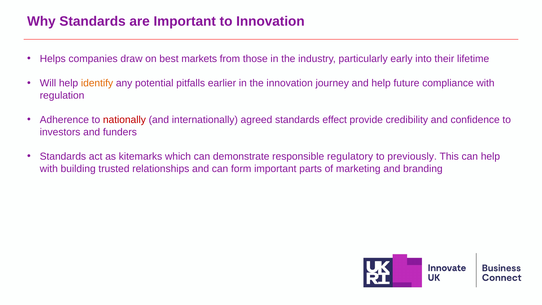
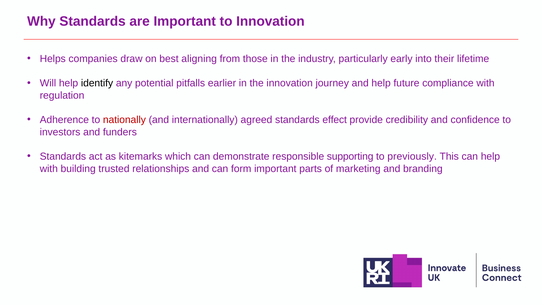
markets: markets -> aligning
identify colour: orange -> black
regulatory: regulatory -> supporting
